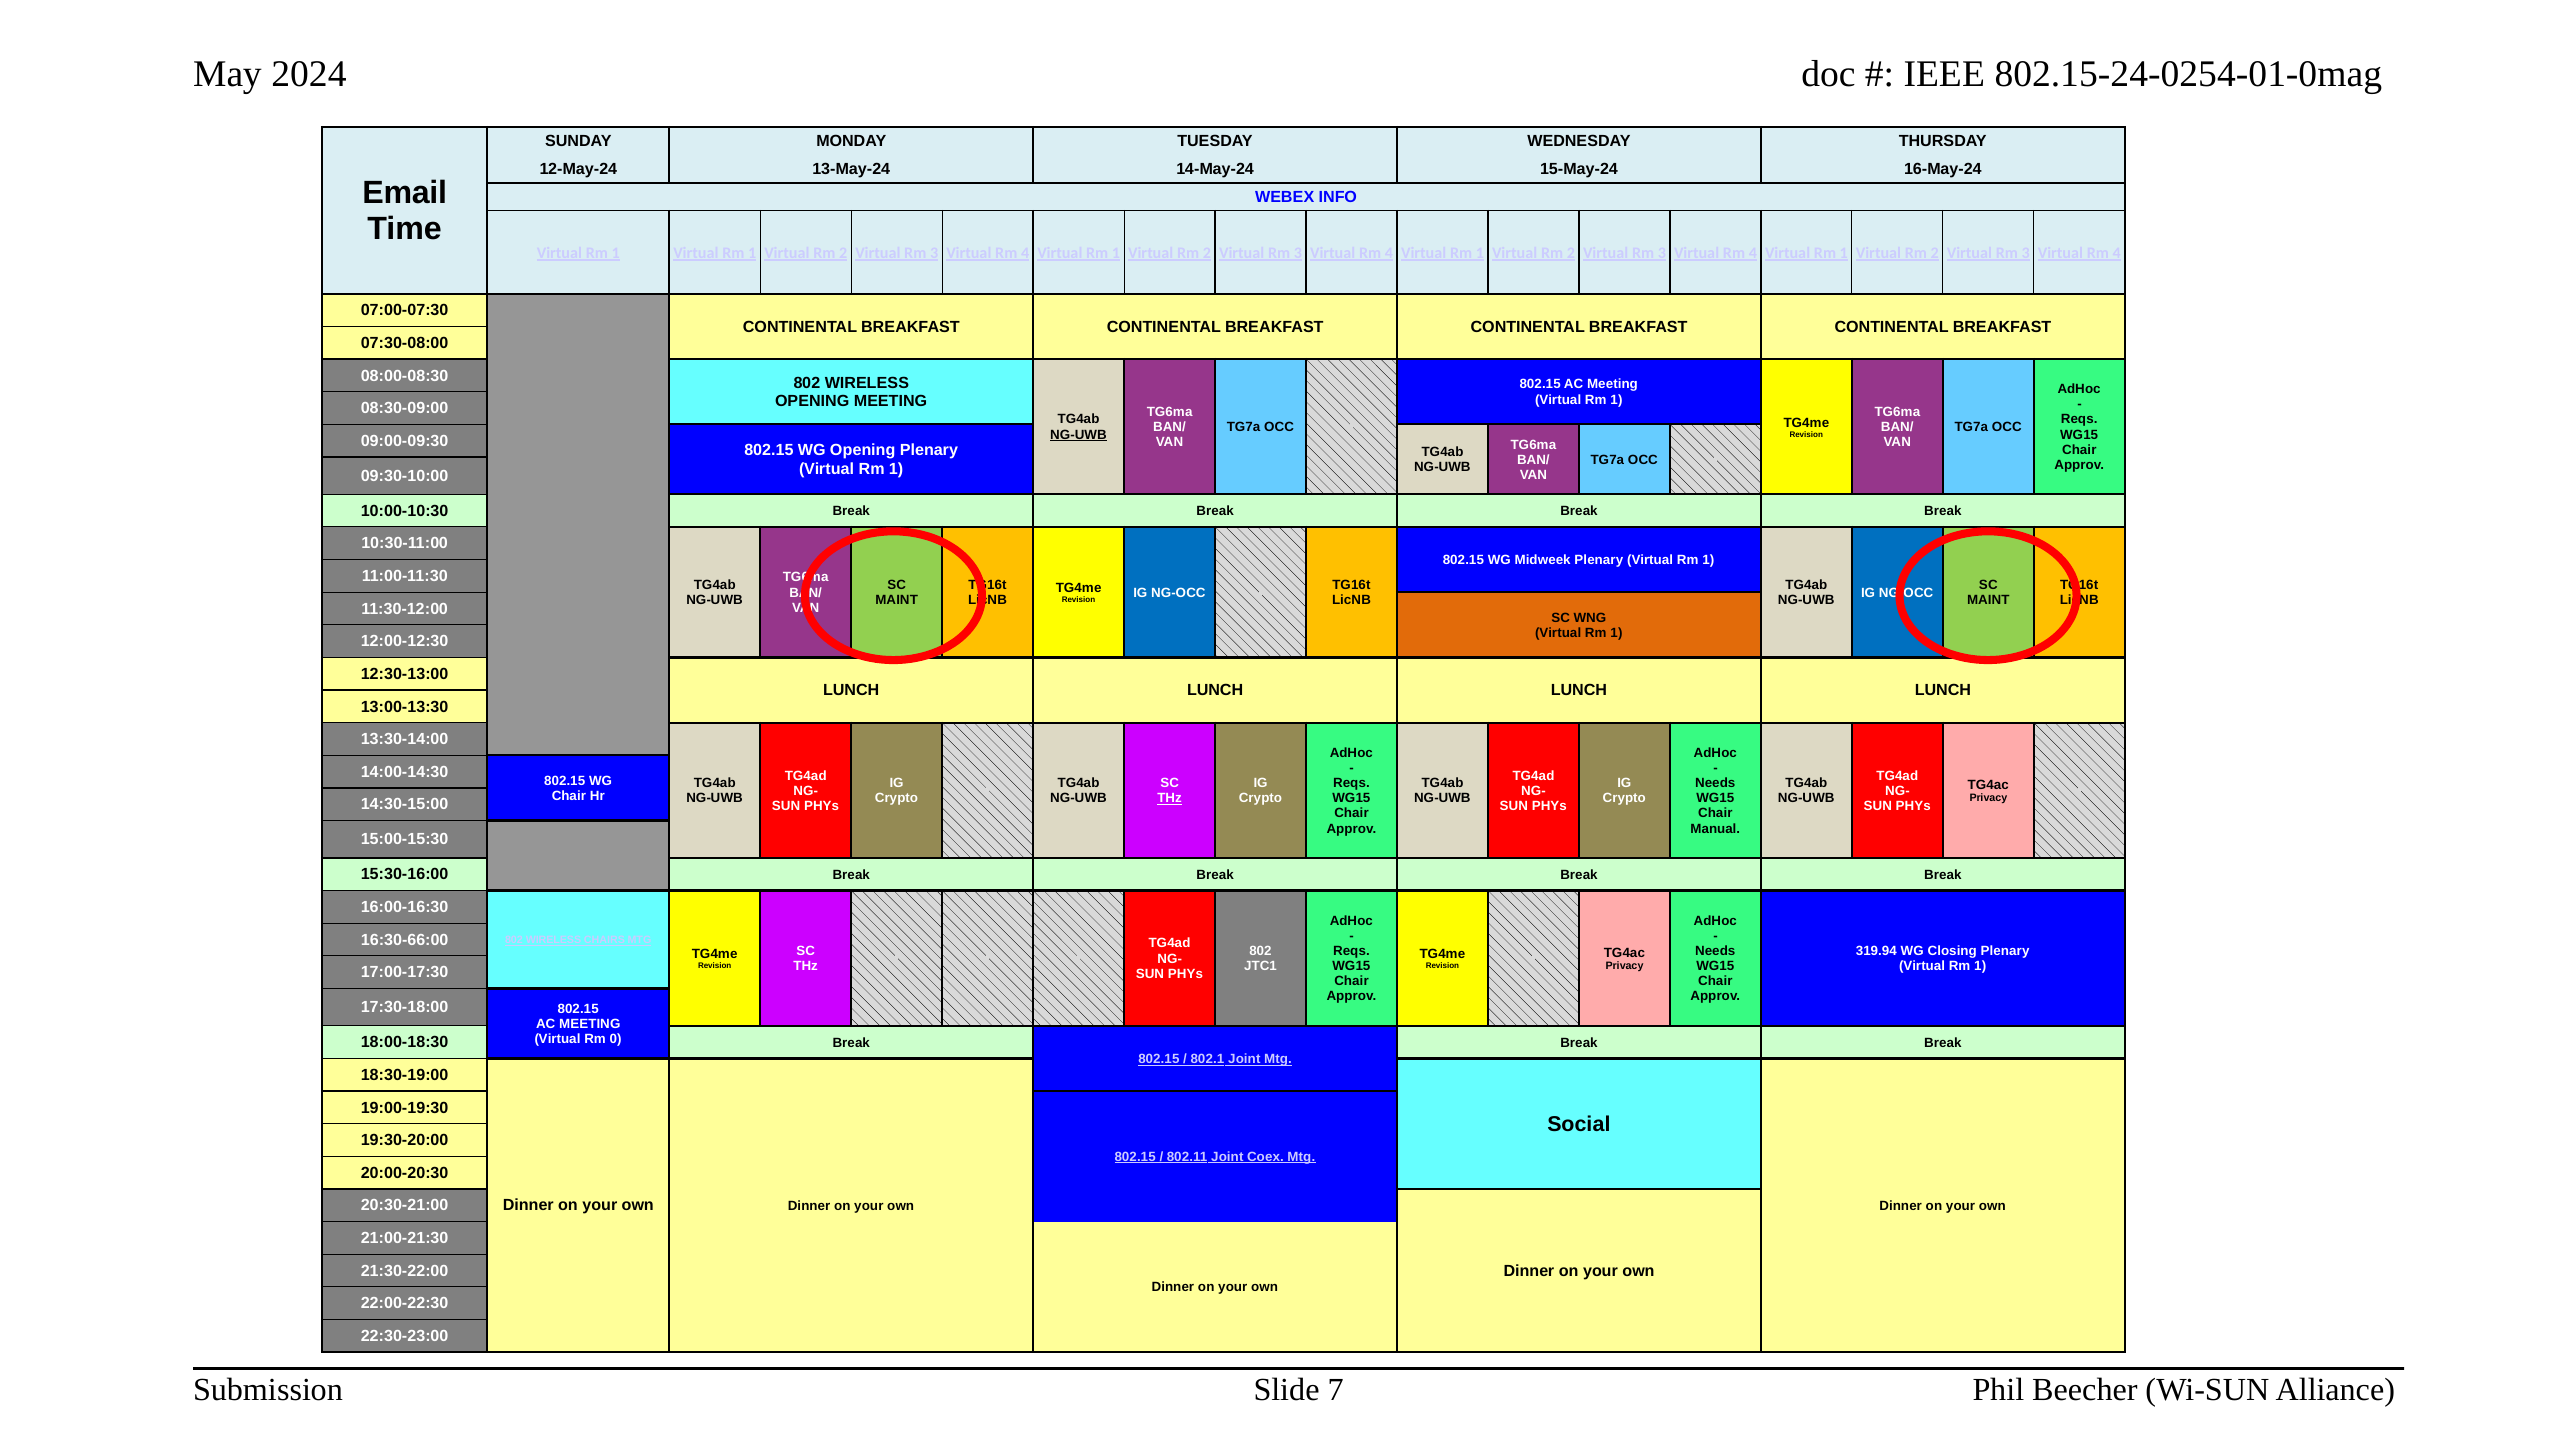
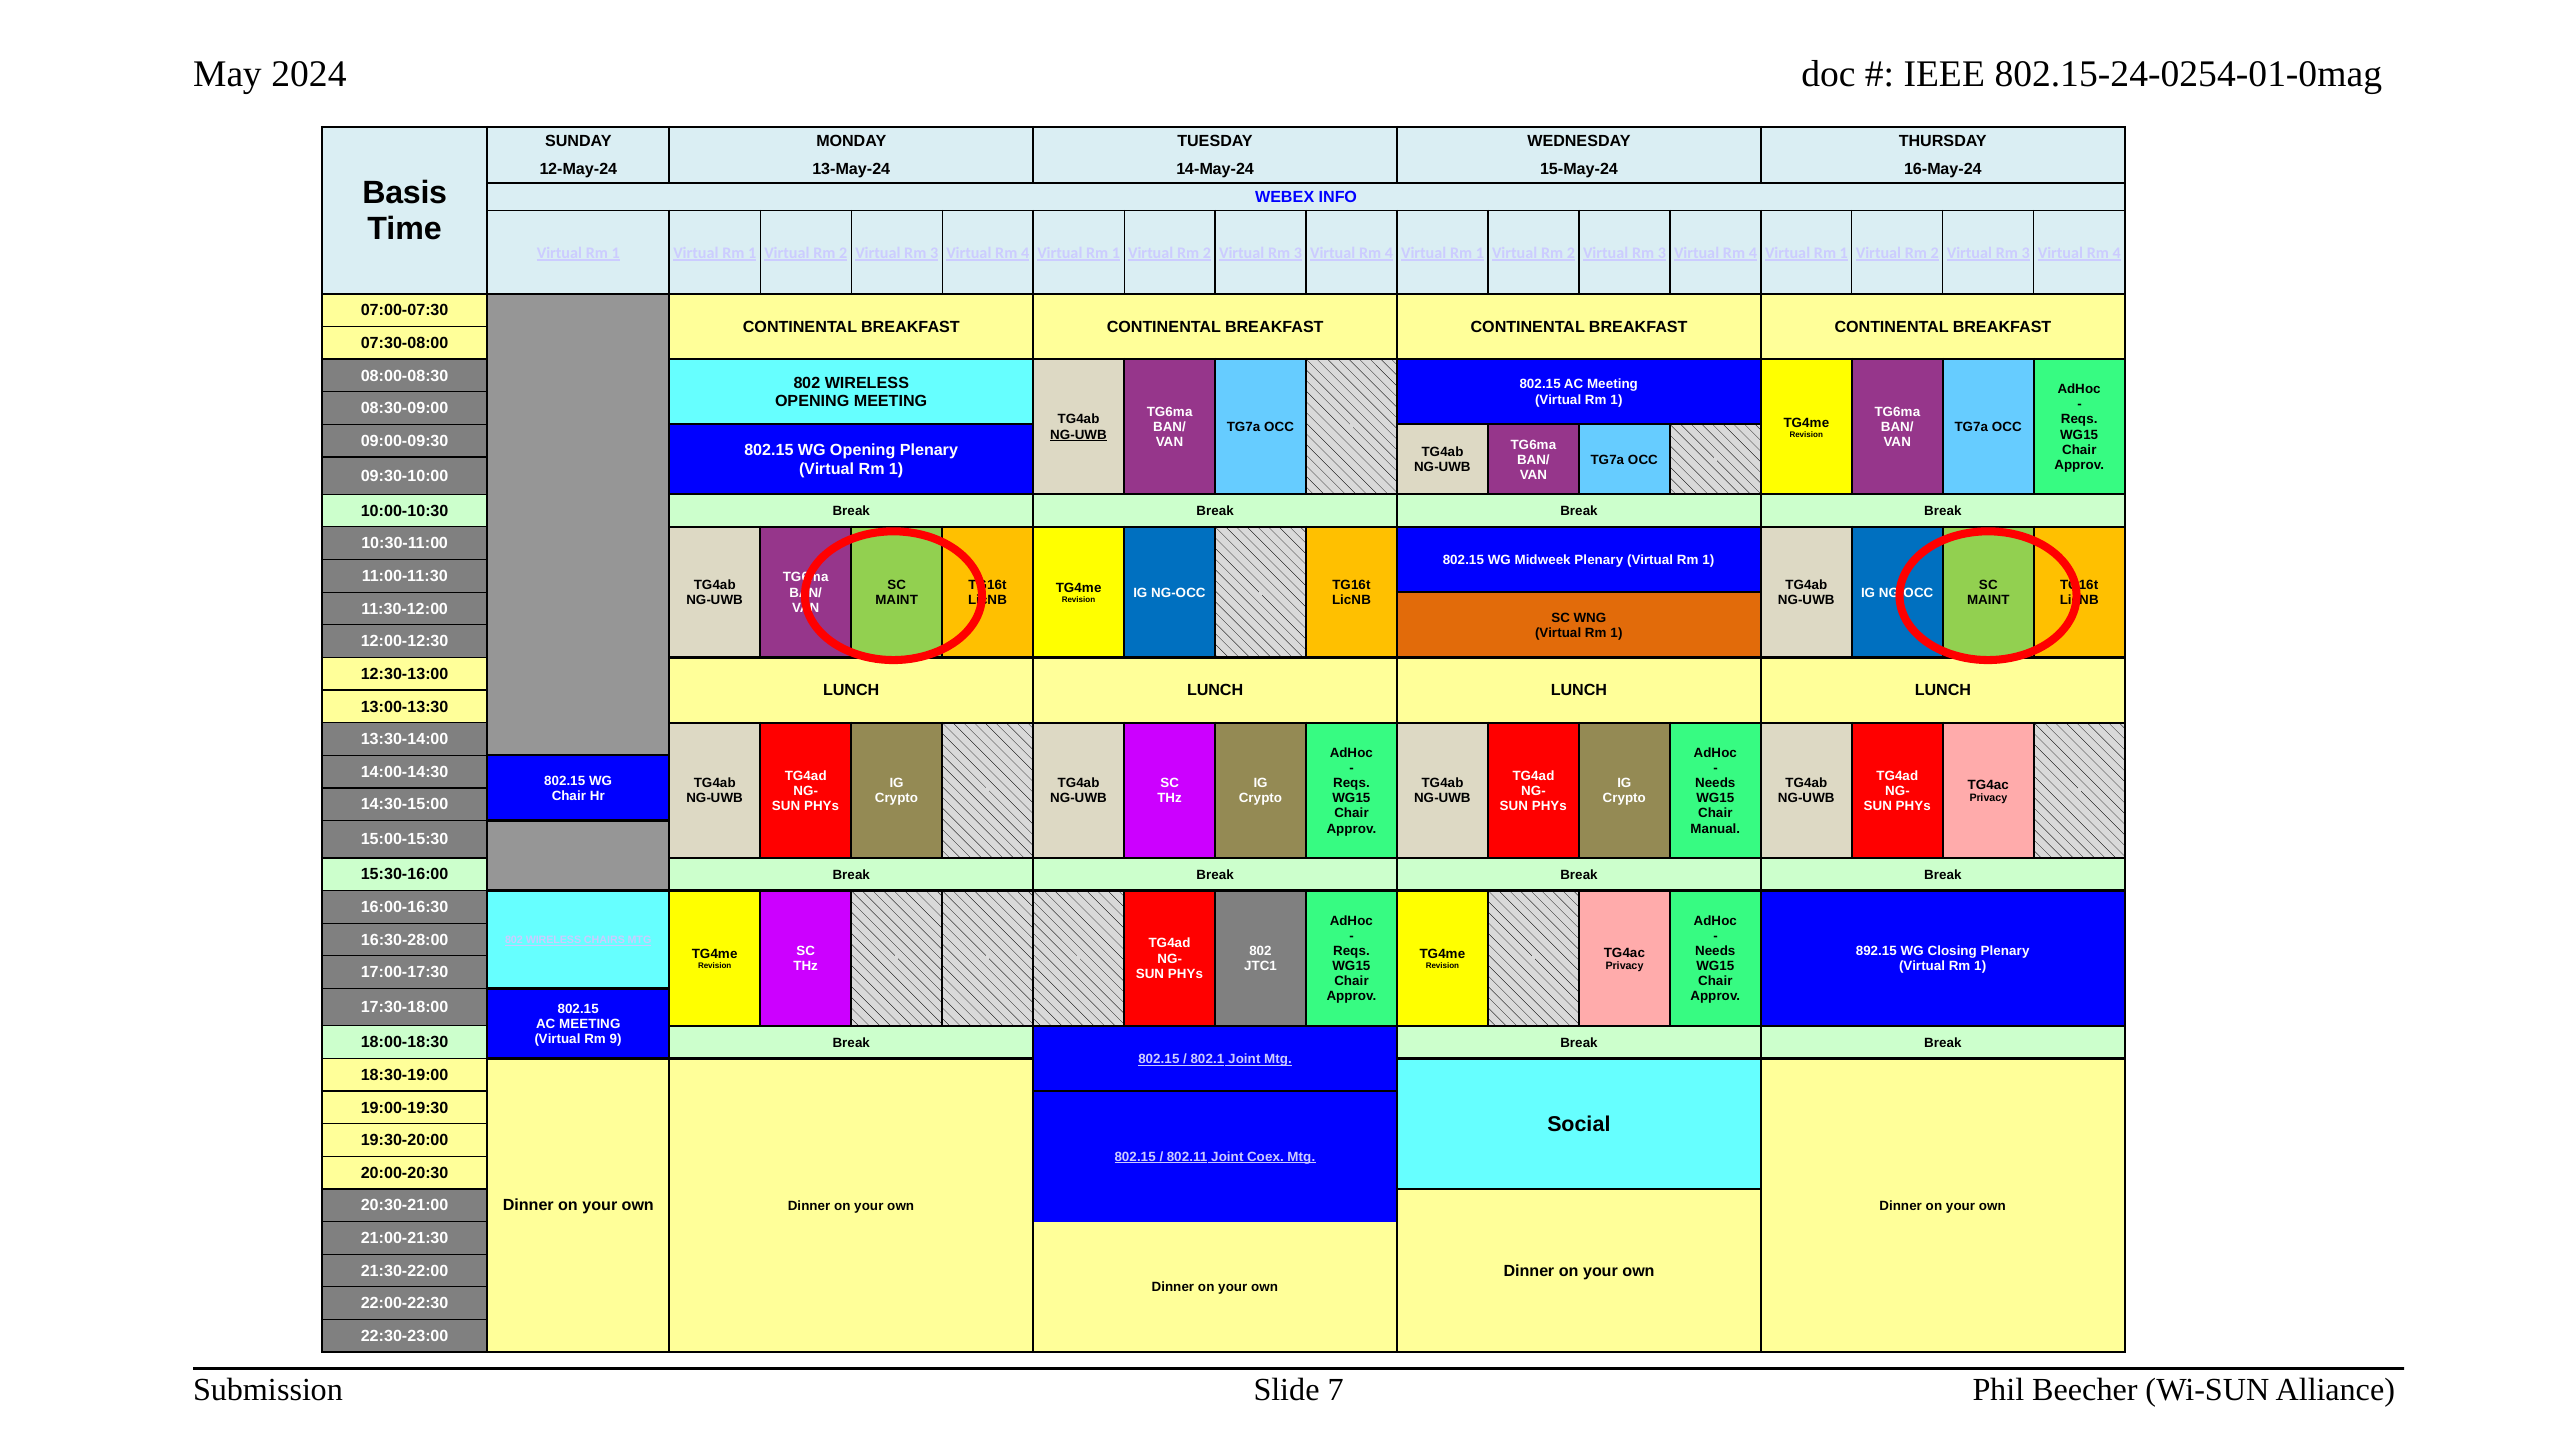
Email: Email -> Basis
THz at (1170, 798) underline: present -> none
16:30-66:00: 16:30-66:00 -> 16:30-28:00
319.94: 319.94 -> 892.15
0: 0 -> 9
